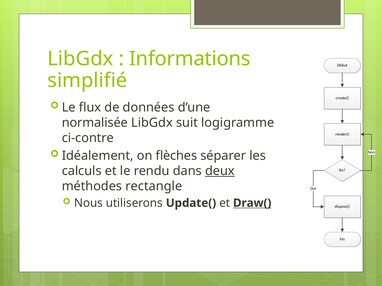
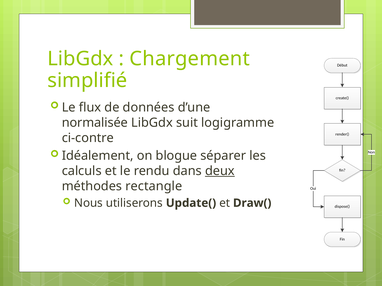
Informations: Informations -> Chargement
flèches: flèches -> blogue
Draw( underline: present -> none
